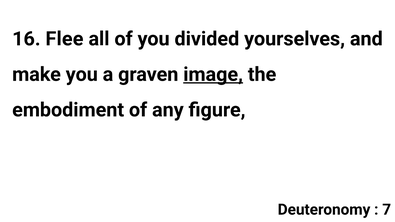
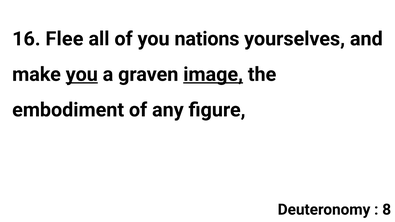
divided: divided -> nations
you at (82, 74) underline: none -> present
7: 7 -> 8
